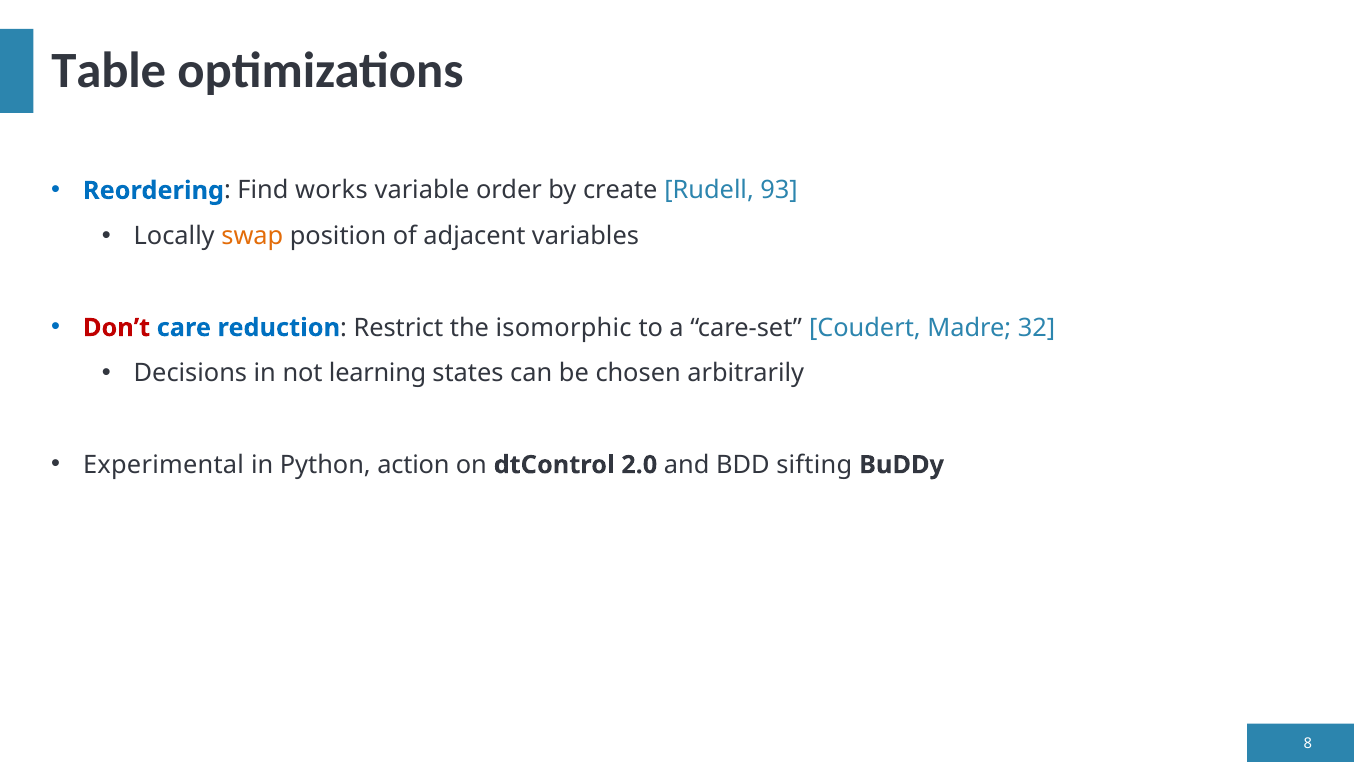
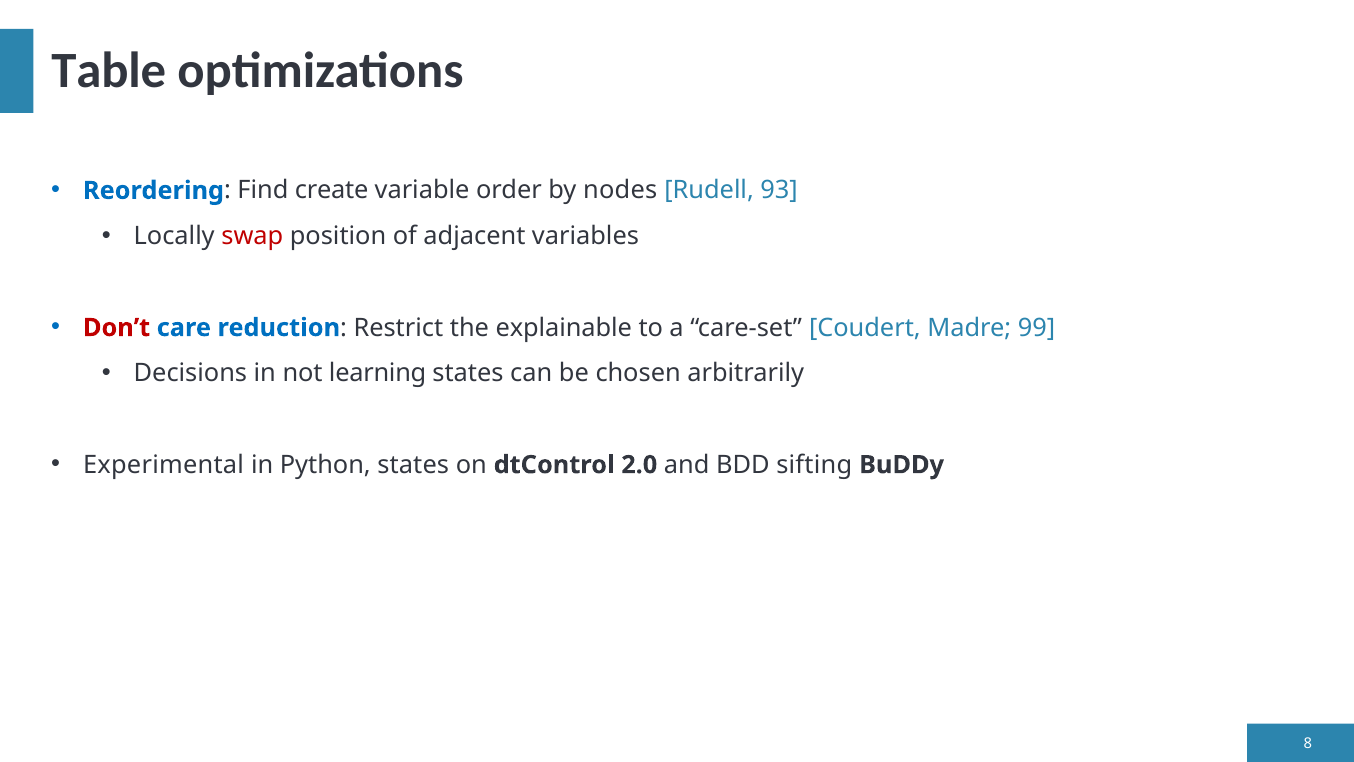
works: works -> create
create: create -> nodes
swap colour: orange -> red
isomorphic: isomorphic -> explainable
32: 32 -> 99
Python action: action -> states
